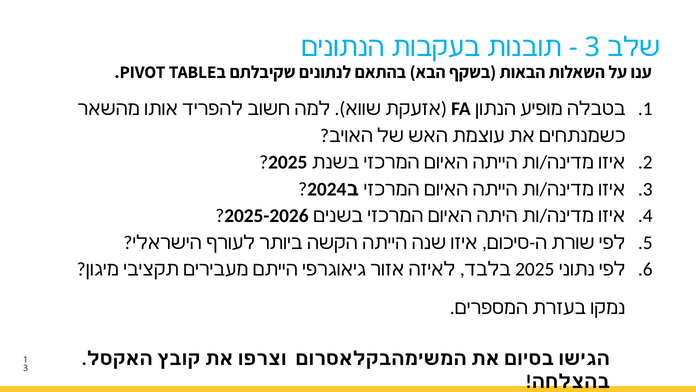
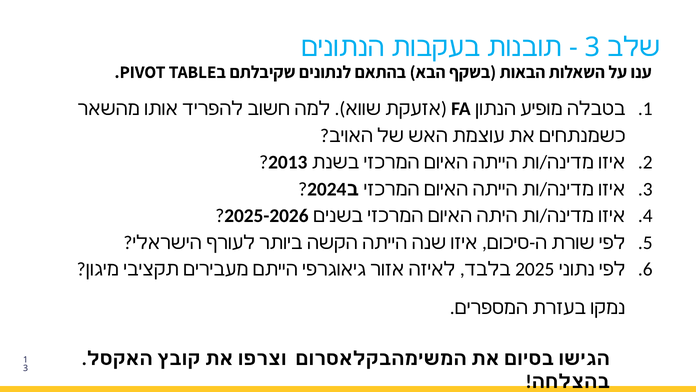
2025 at (288, 162): 2025 -> 2013
